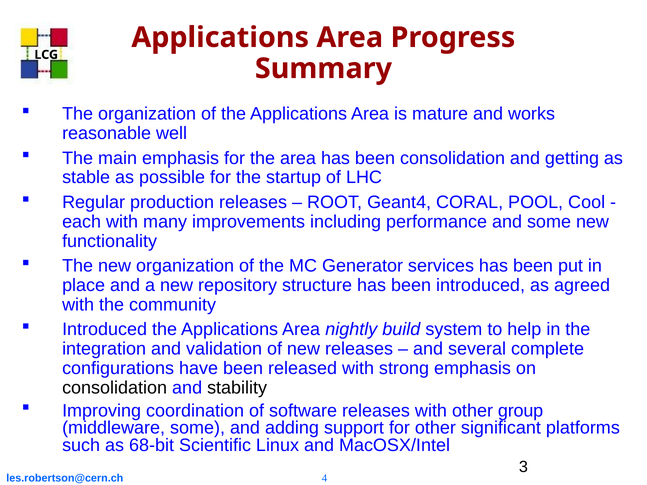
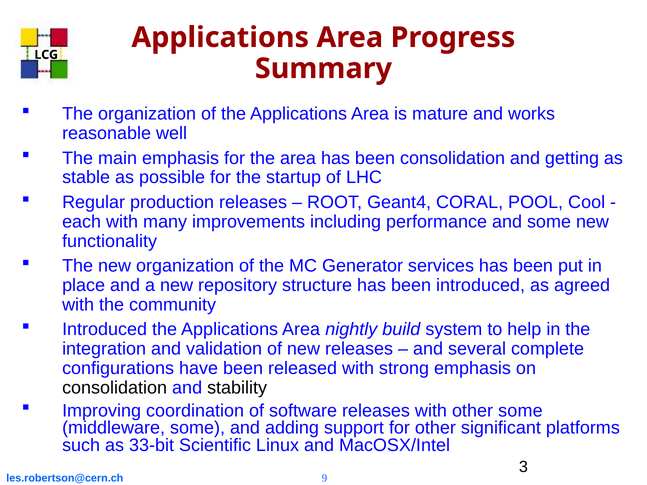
other group: group -> some
68-bit: 68-bit -> 33-bit
4: 4 -> 9
